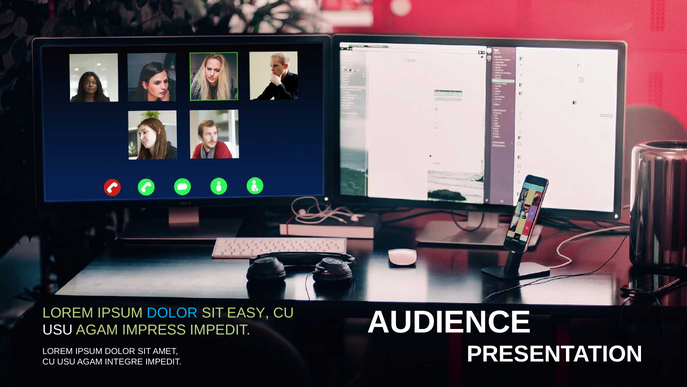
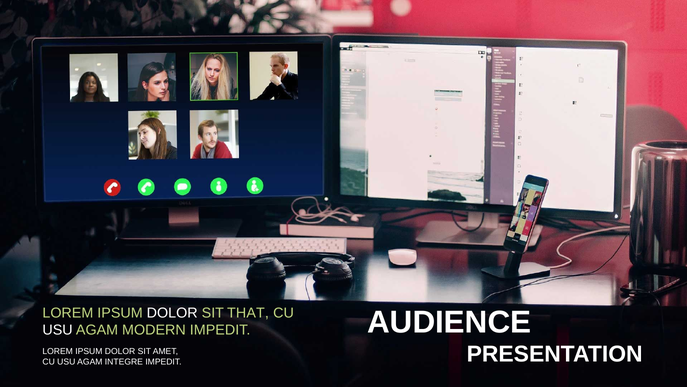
DOLOR at (172, 313) colour: light blue -> white
EASY: EASY -> THAT
IMPRESS: IMPRESS -> MODERN
